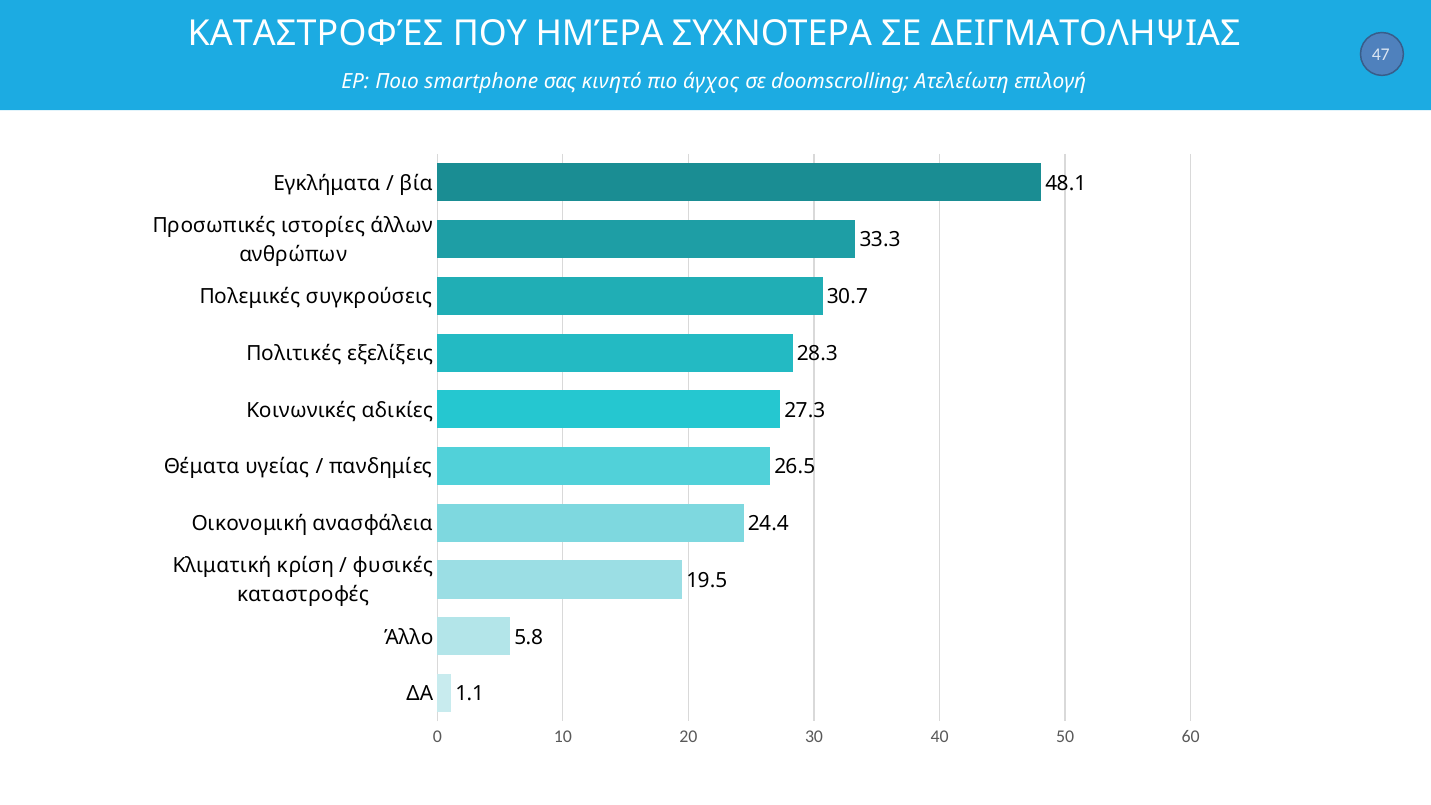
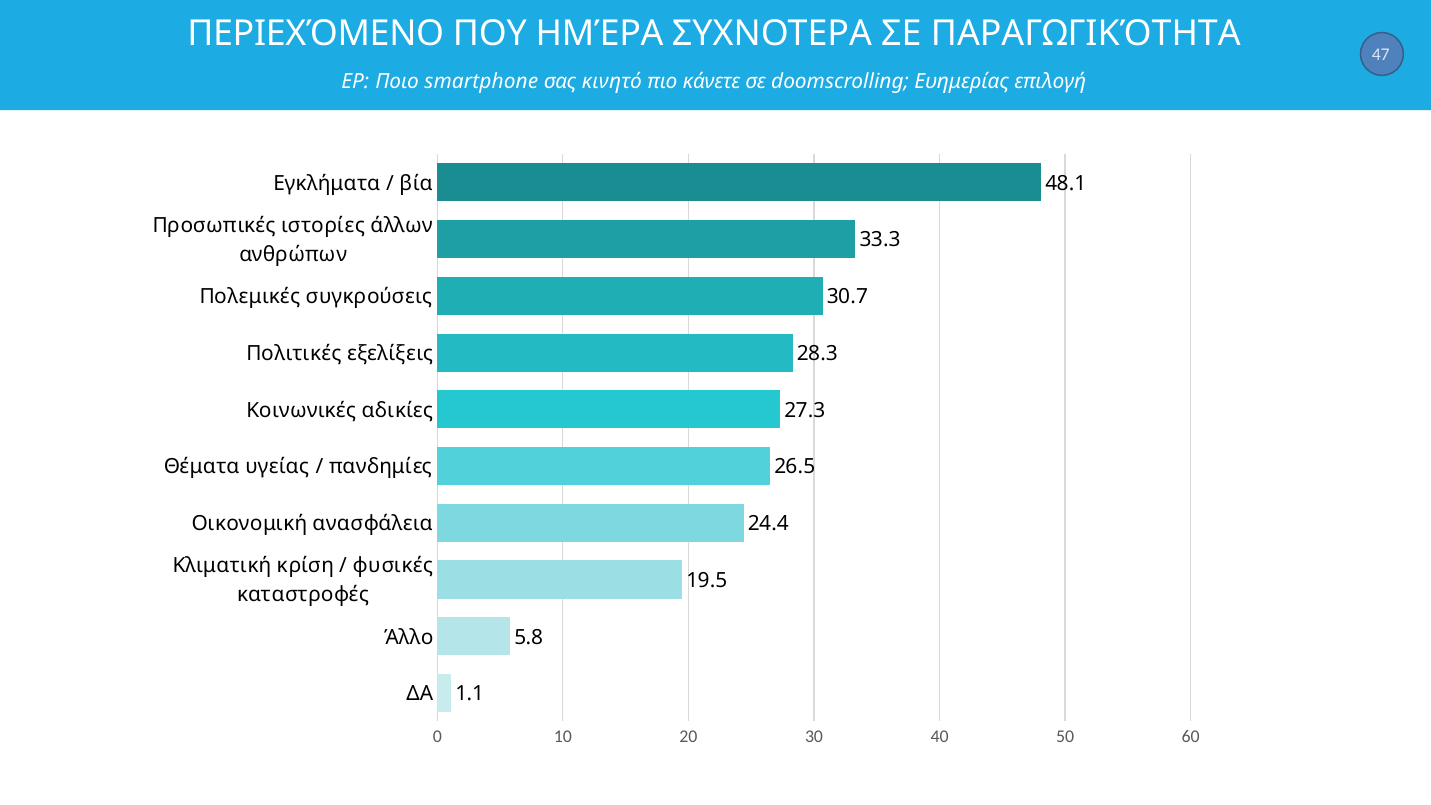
ΚΑΤΑΣΤΡΟΦΈΣ at (315, 34): ΚΑΤΑΣΤΡΟΦΈΣ -> ΠΕΡΙΕΧΌΜΕΝΟ
ΔΕΙΓΜΑΤΟΛΗΨΙΑΣ: ΔΕΙΓΜΑΤΟΛΗΨΙΑΣ -> ΠΑΡΑΓΩΓΙΚΌΤΗΤΑ
άγχος: άγχος -> κάνετε
Ατελείωτη: Ατελείωτη -> Ευημερίας
